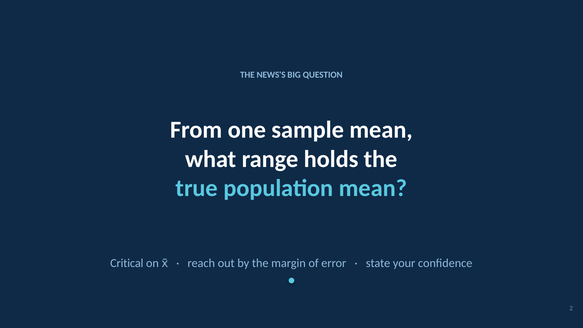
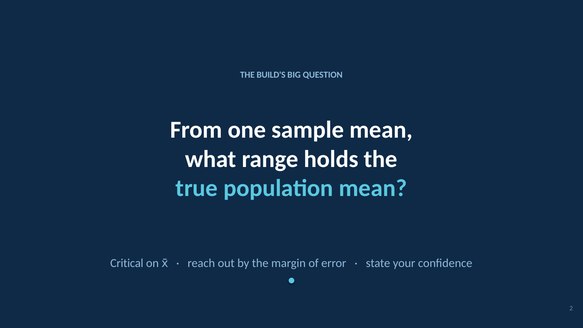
NEWS'S: NEWS'S -> BUILD'S
